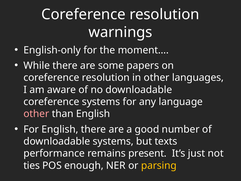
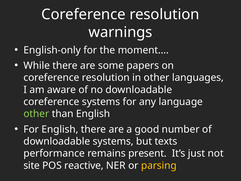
other at (36, 114) colour: pink -> light green
ties: ties -> site
enough: enough -> reactive
